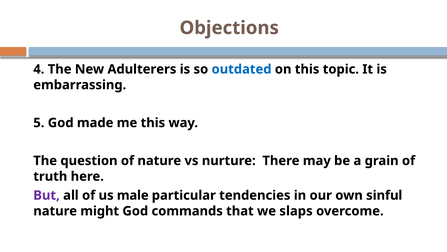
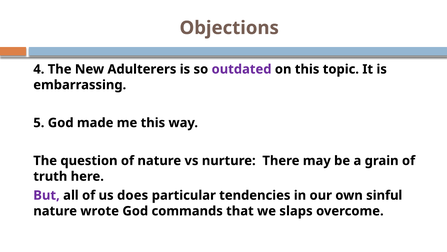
outdated colour: blue -> purple
male: male -> does
might: might -> wrote
